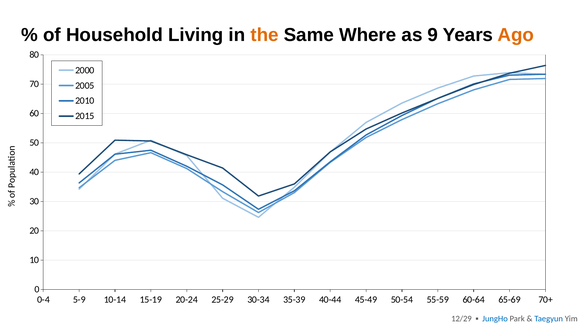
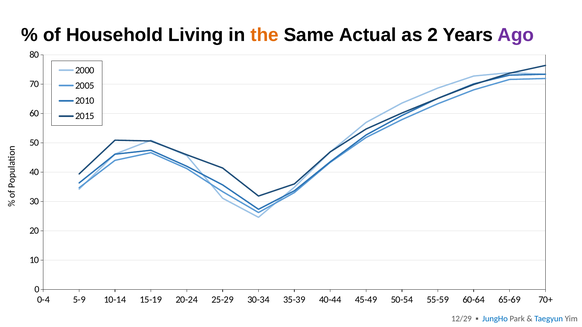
Where: Where -> Actual
9: 9 -> 2
Ago colour: orange -> purple
